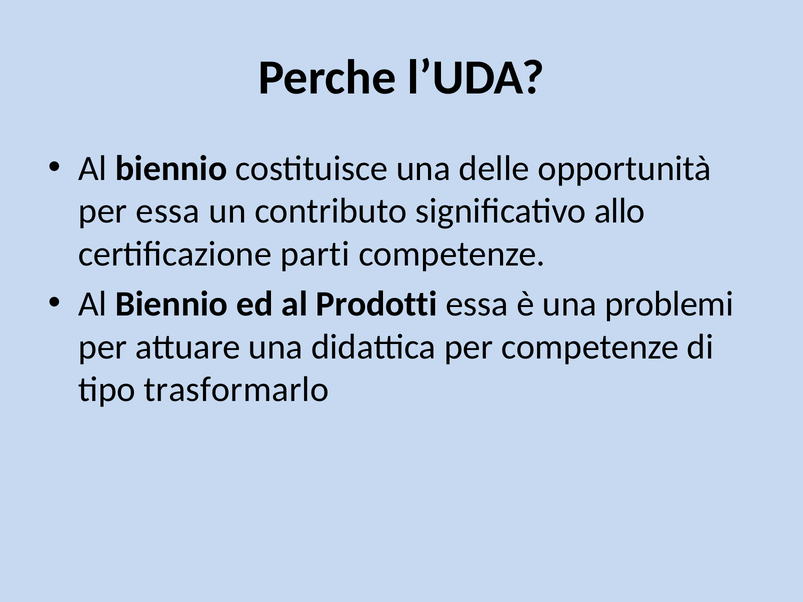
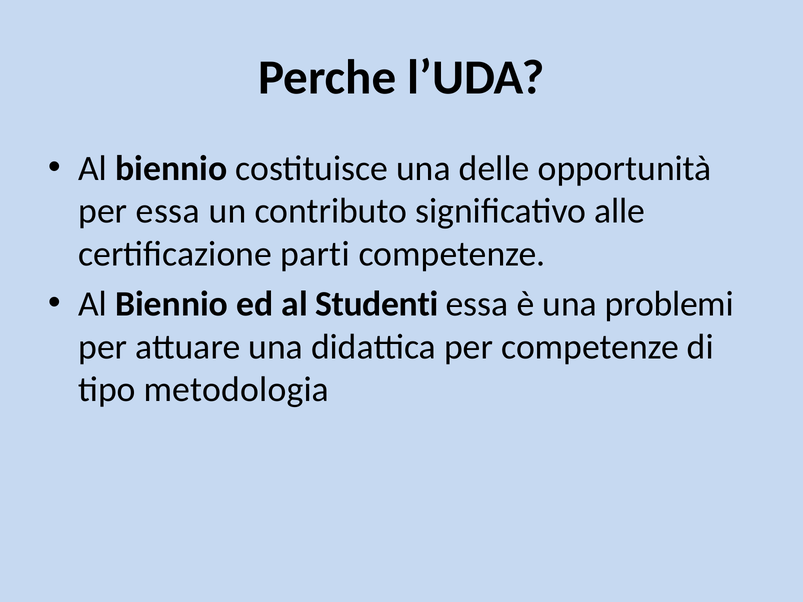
allo: allo -> alle
Prodotti: Prodotti -> Studenti
trasformarlo: trasformarlo -> metodologia
